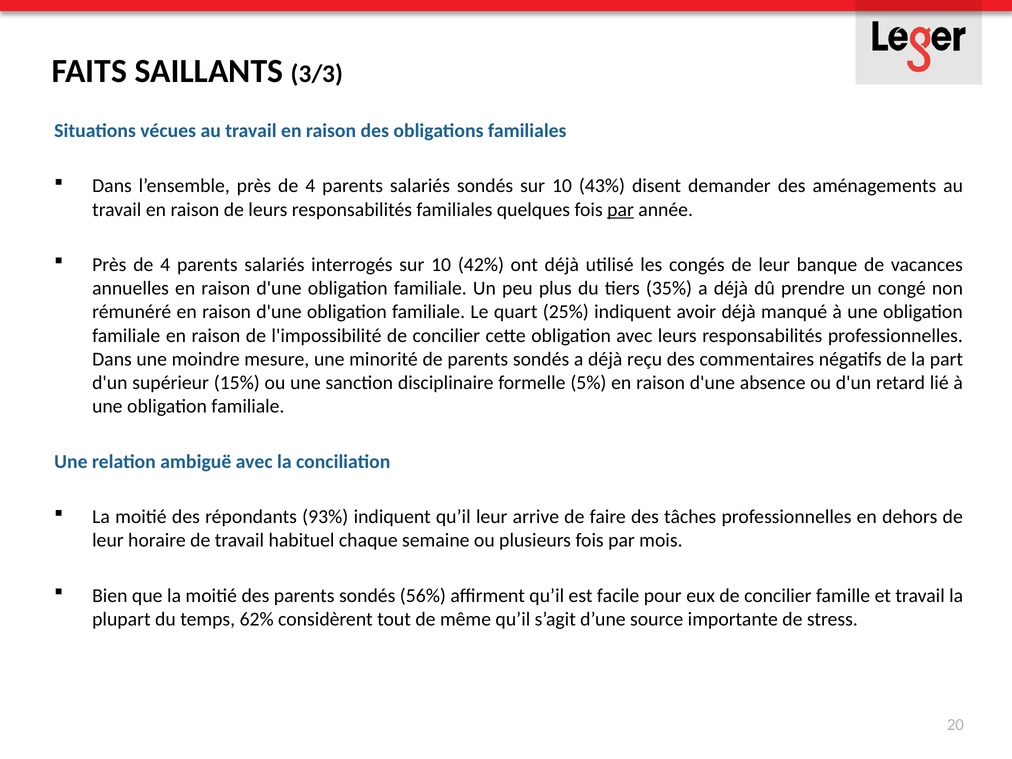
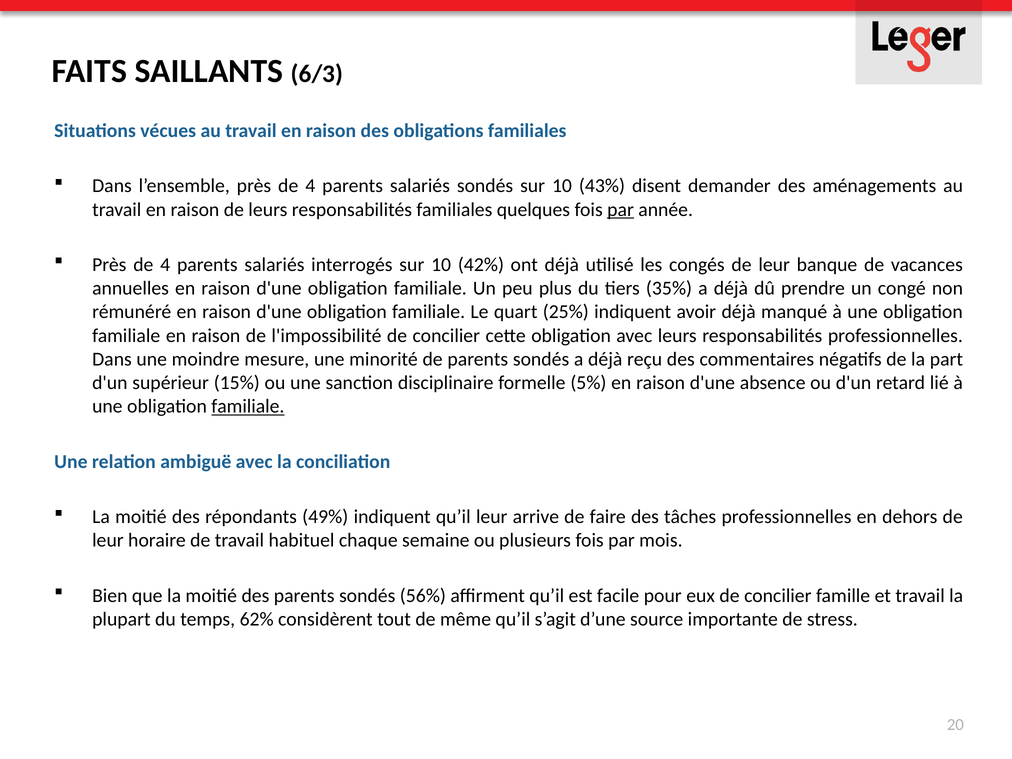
3/3: 3/3 -> 6/3
familiale at (248, 406) underline: none -> present
93%: 93% -> 49%
